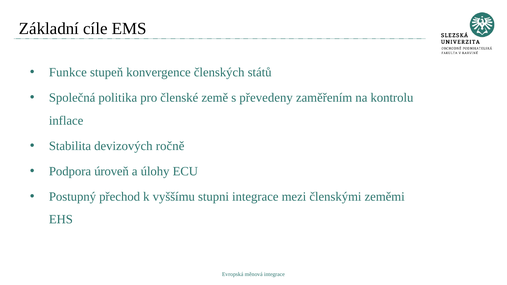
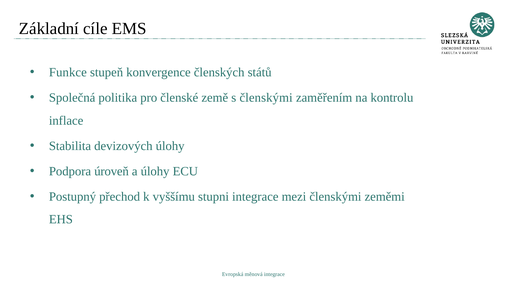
s převedeny: převedeny -> členskými
devizových ročně: ročně -> úlohy
